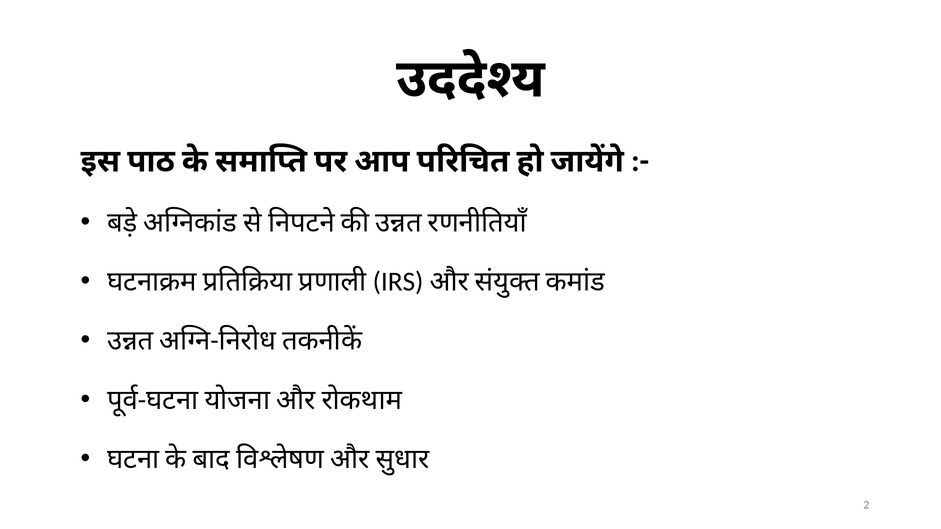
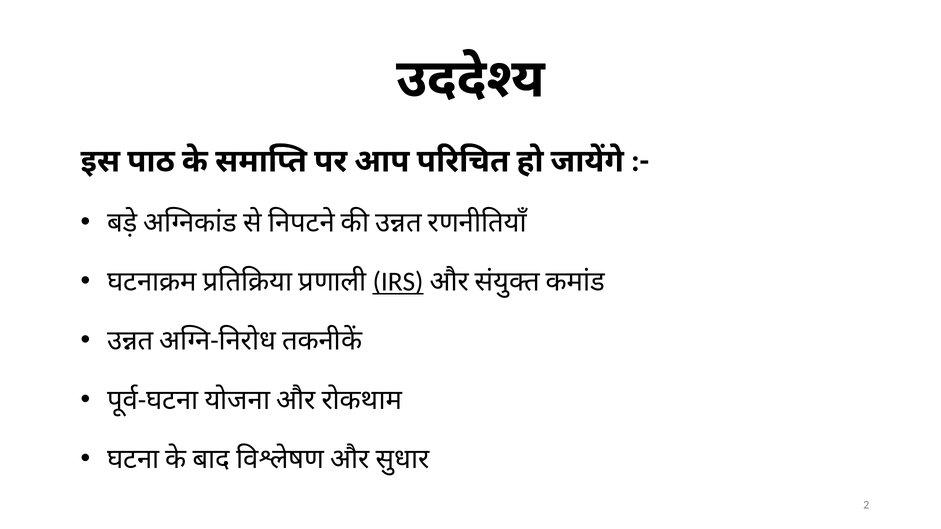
IRS underline: none -> present
